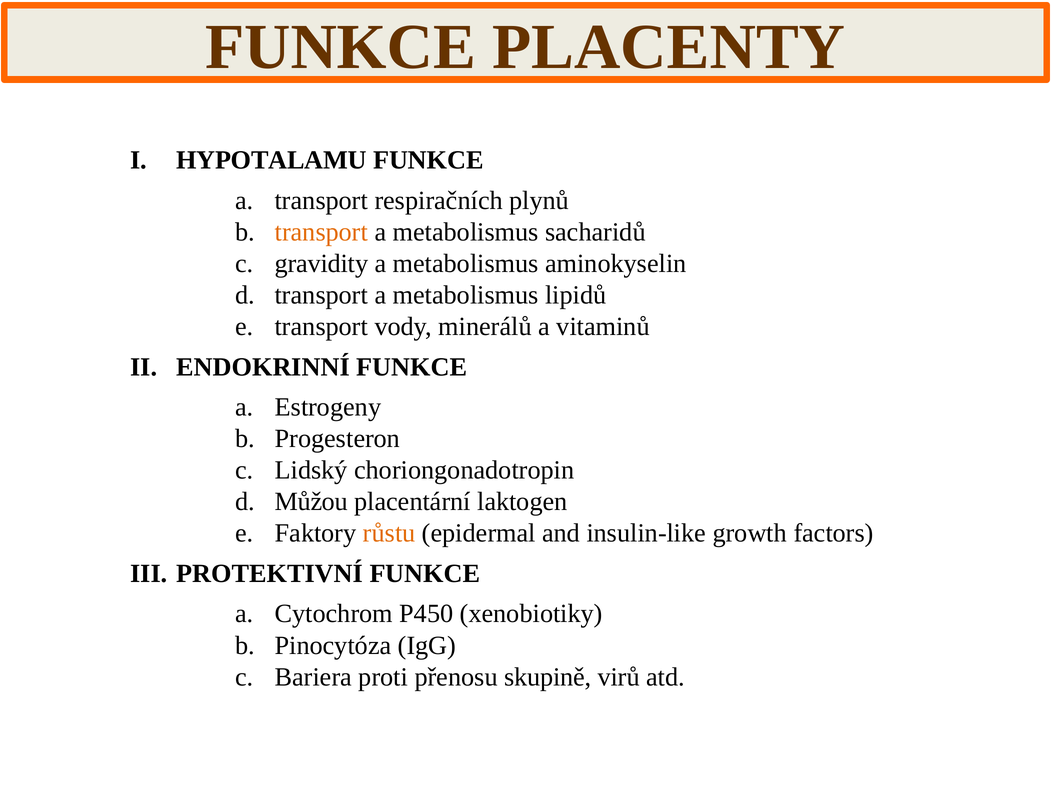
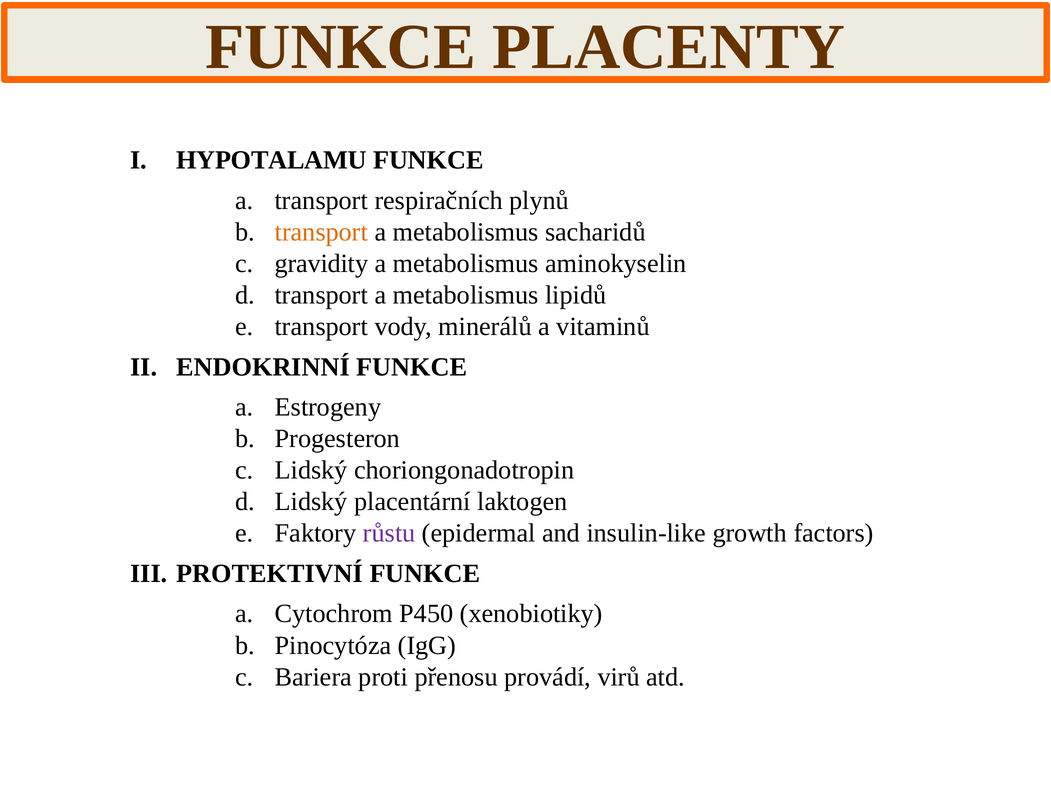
Můžou at (311, 502): Můžou -> Lidský
růstu colour: orange -> purple
skupině: skupině -> provádí
